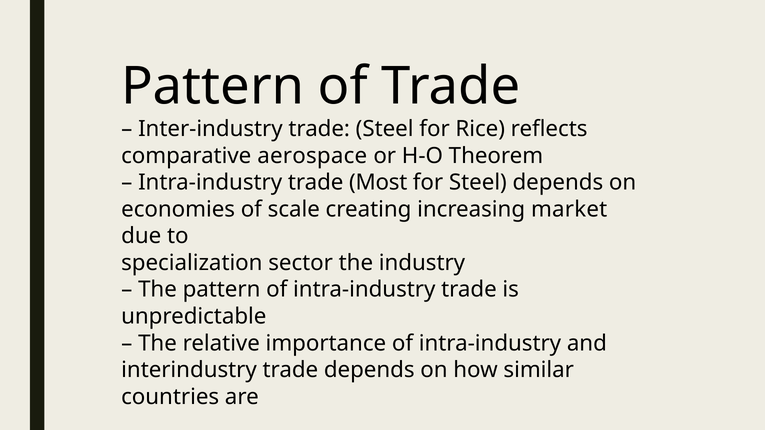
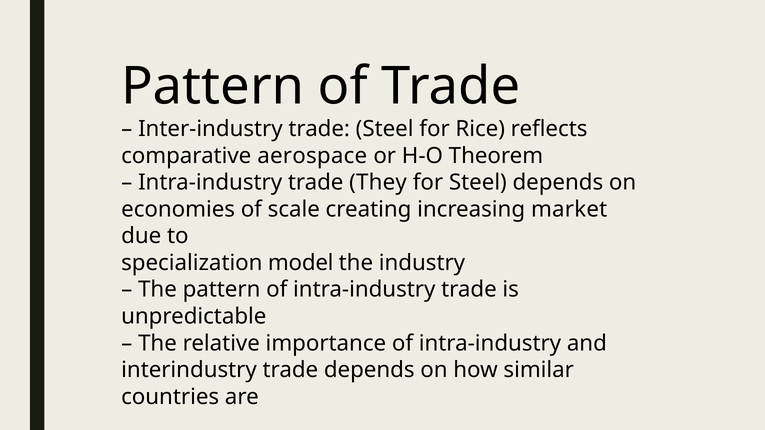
Most: Most -> They
sector: sector -> model
